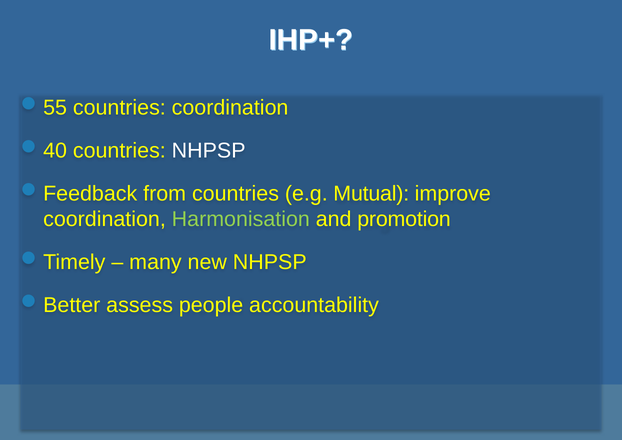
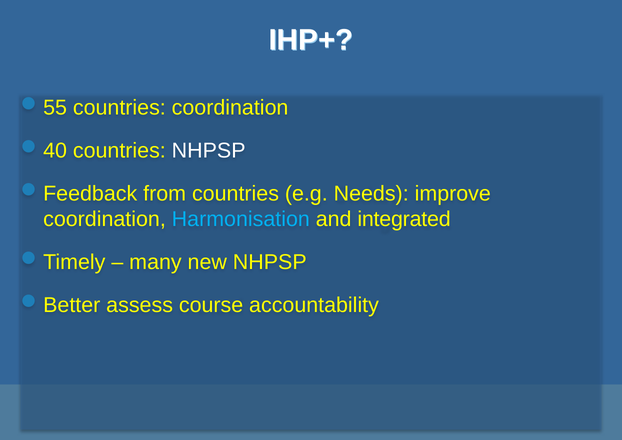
Mutual: Mutual -> Needs
Harmonisation colour: light green -> light blue
promotion: promotion -> integrated
people: people -> course
